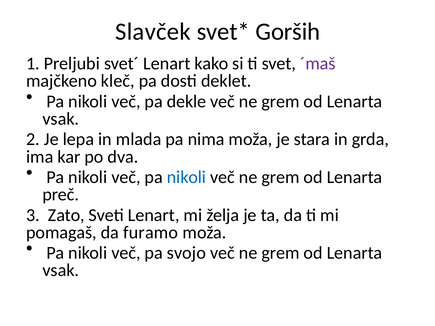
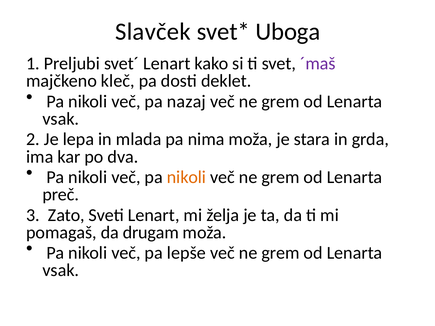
Gorših: Gorših -> Uboga
dekle: dekle -> nazaj
nikoli at (187, 177) colour: blue -> orange
furamo: furamo -> drugam
svojo: svojo -> lepše
